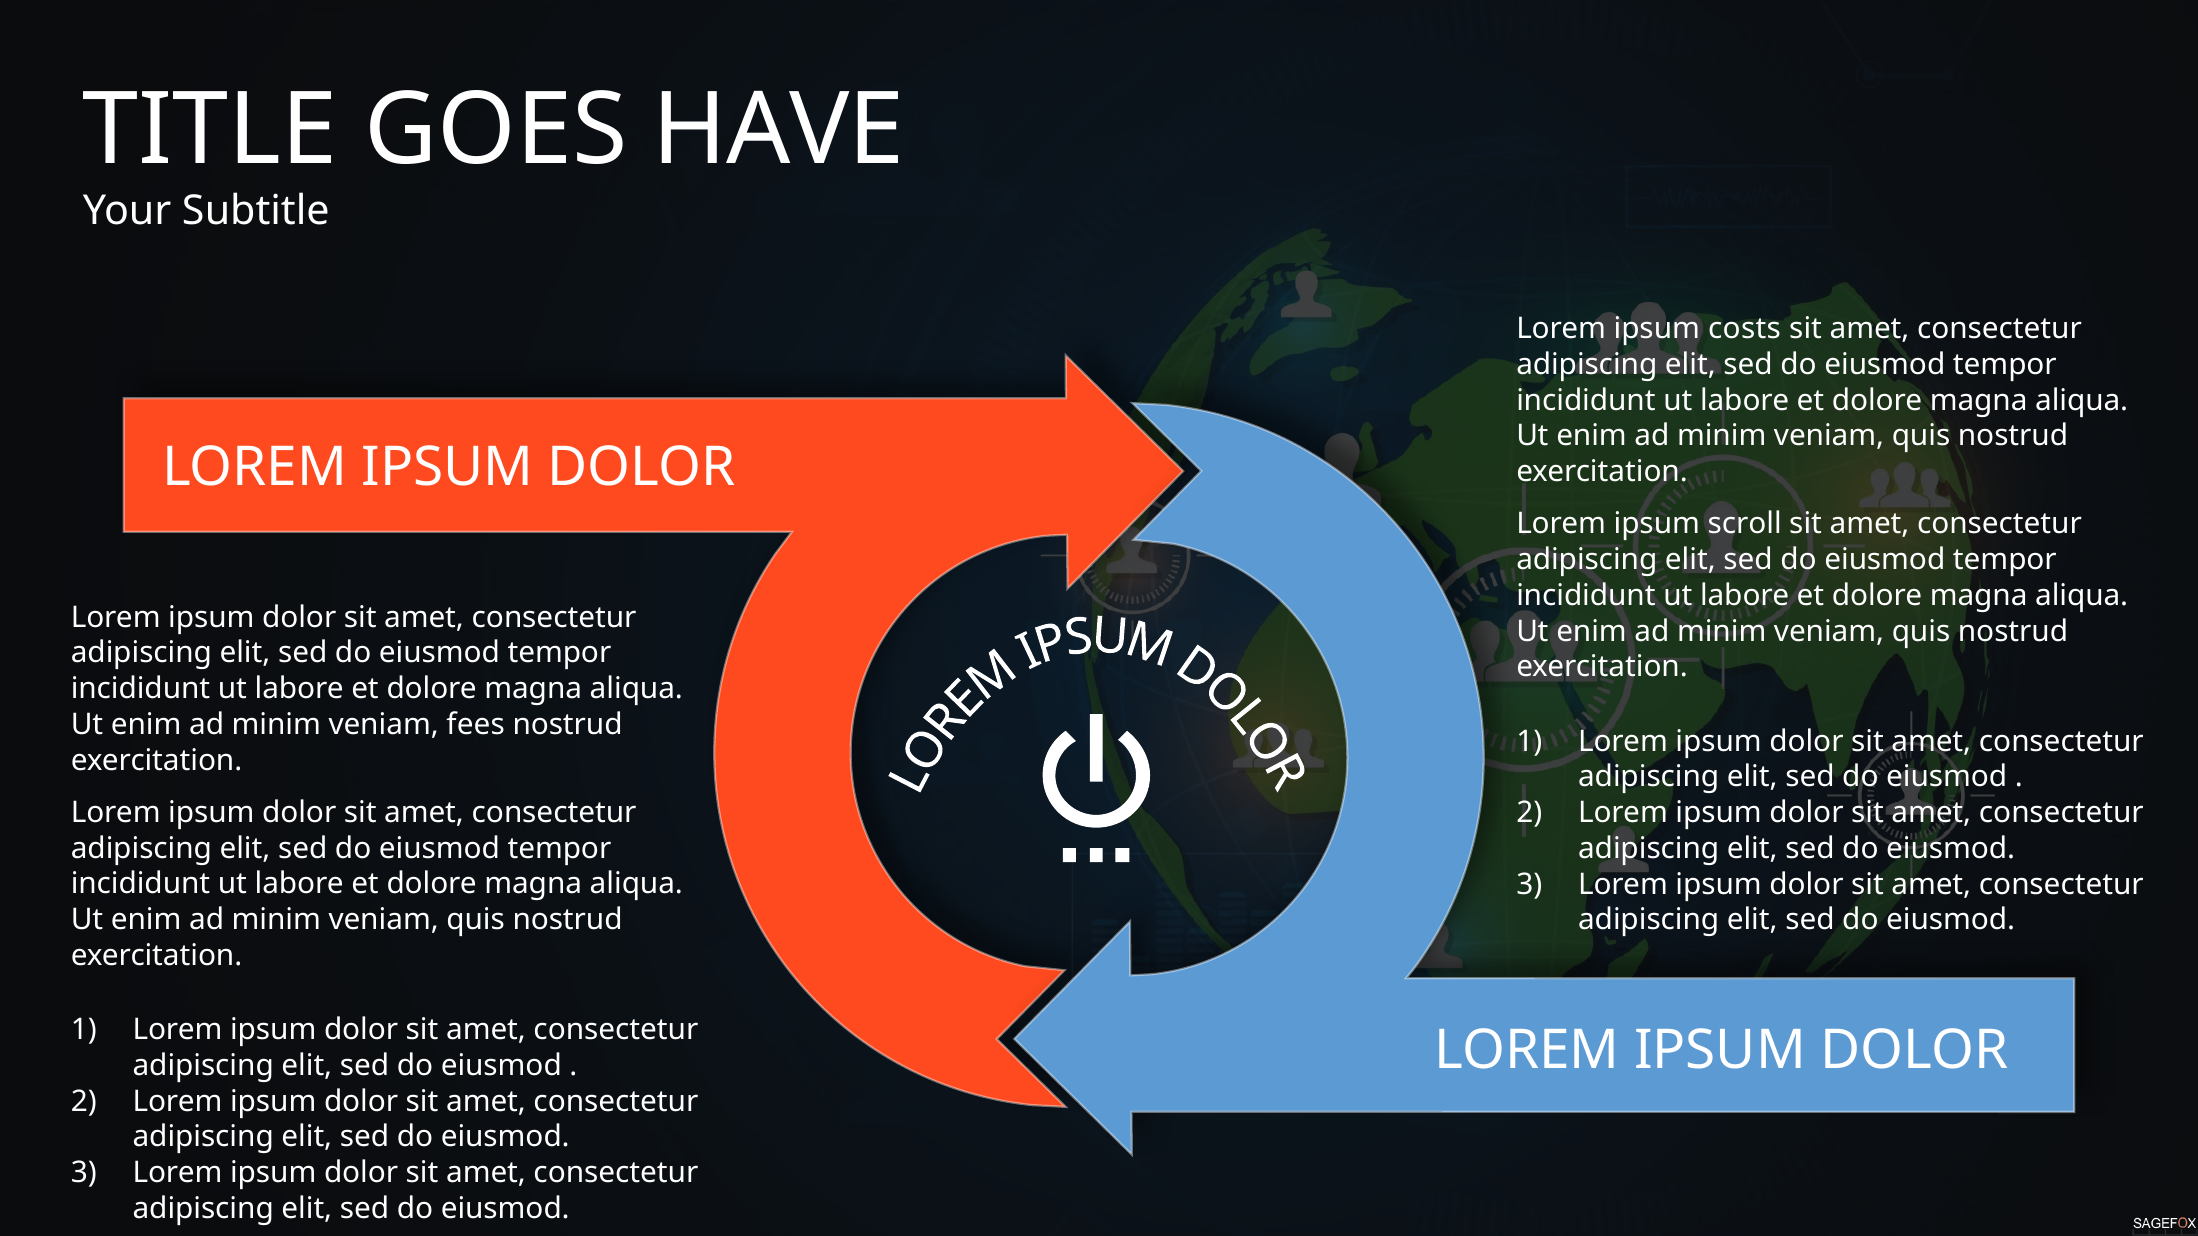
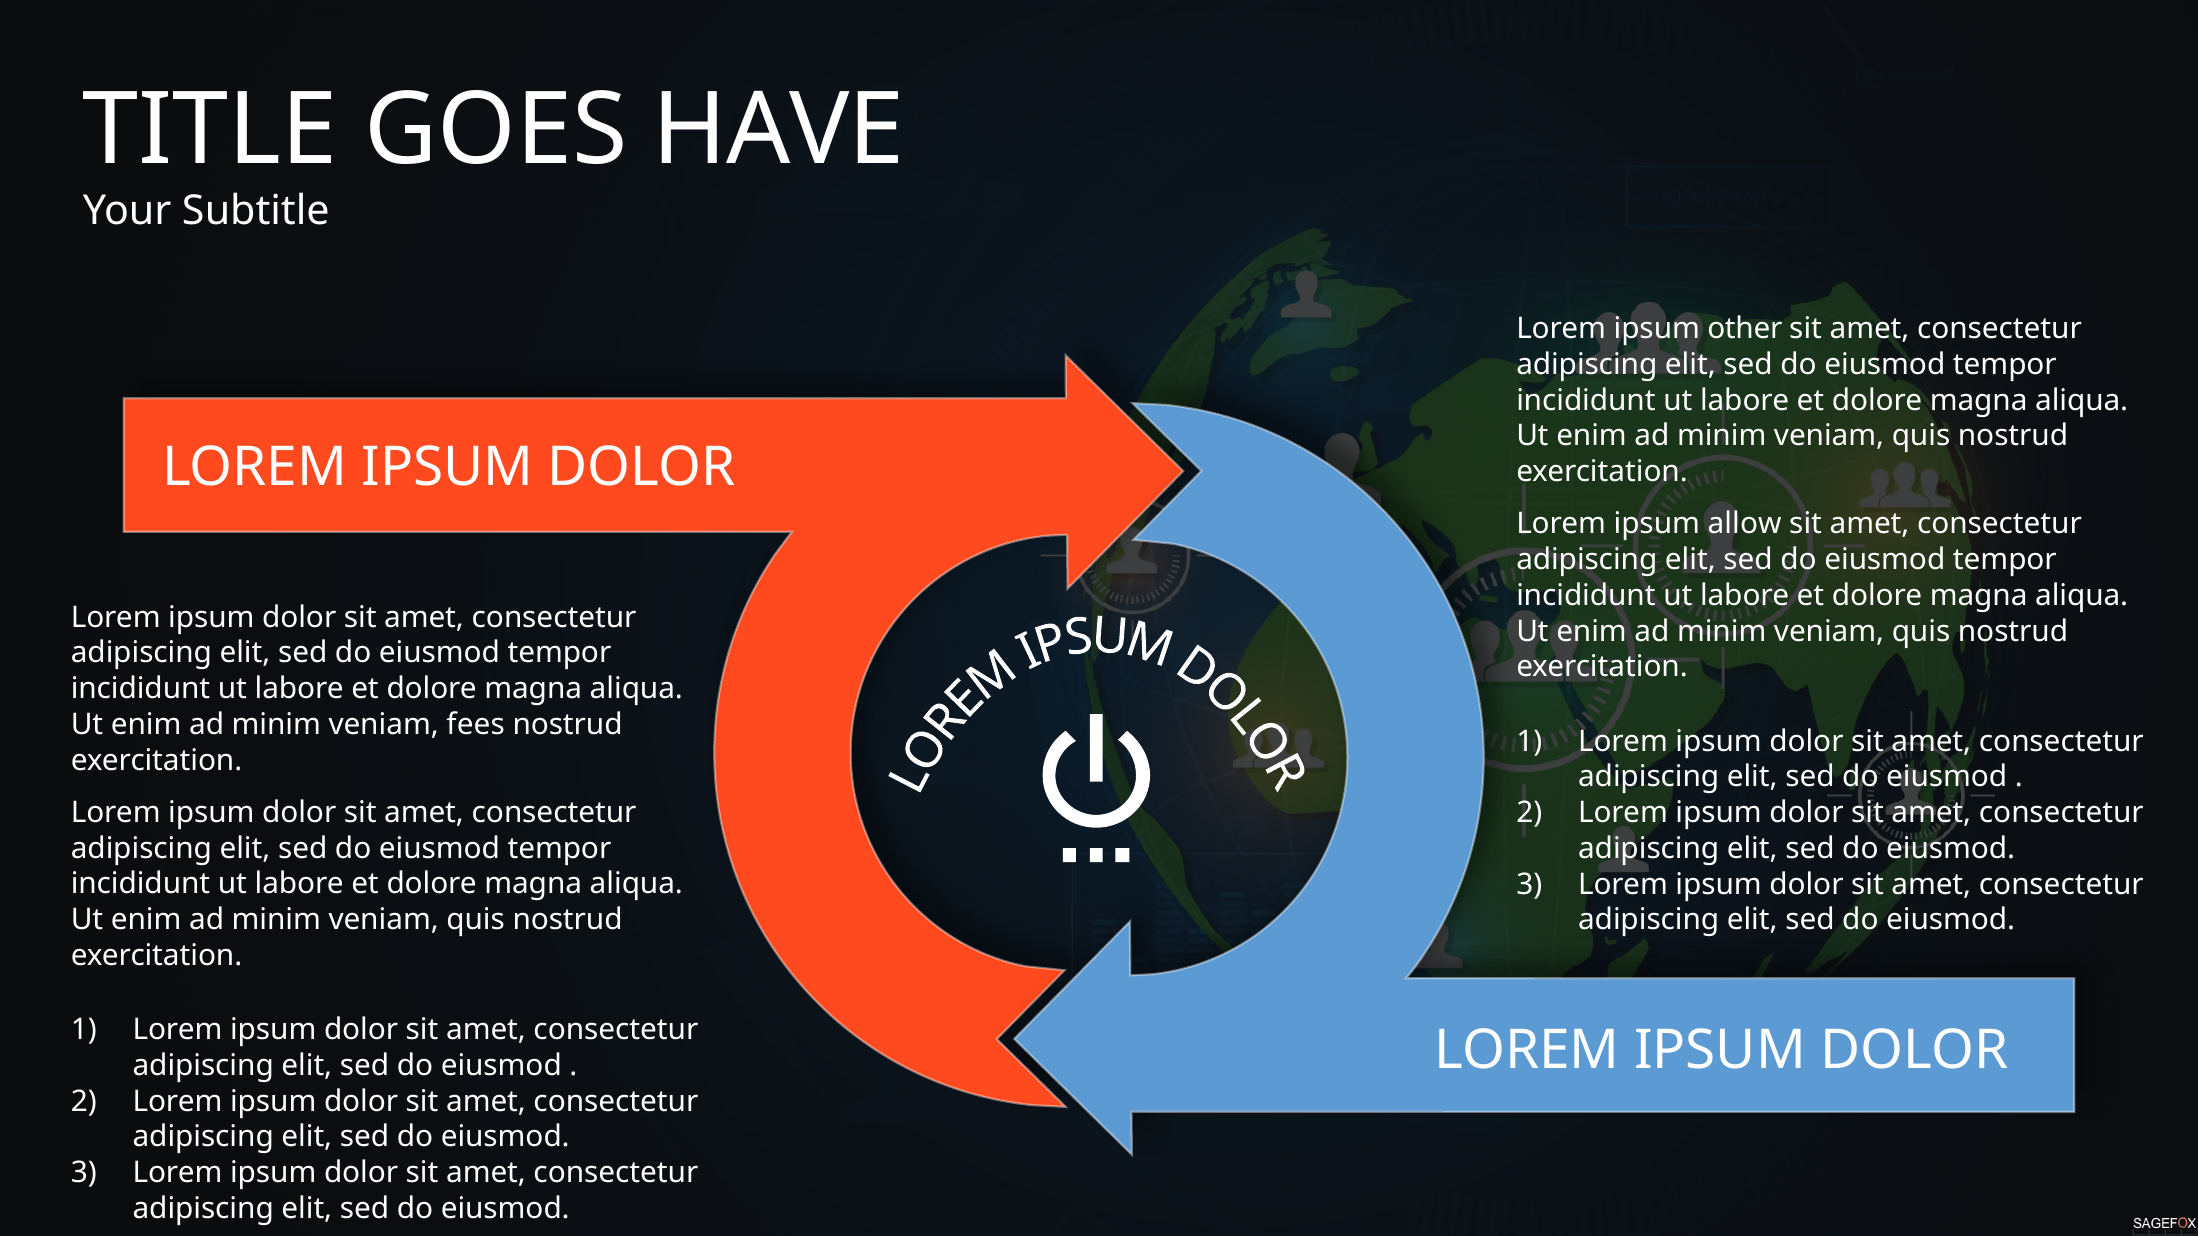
costs: costs -> other
scroll: scroll -> allow
